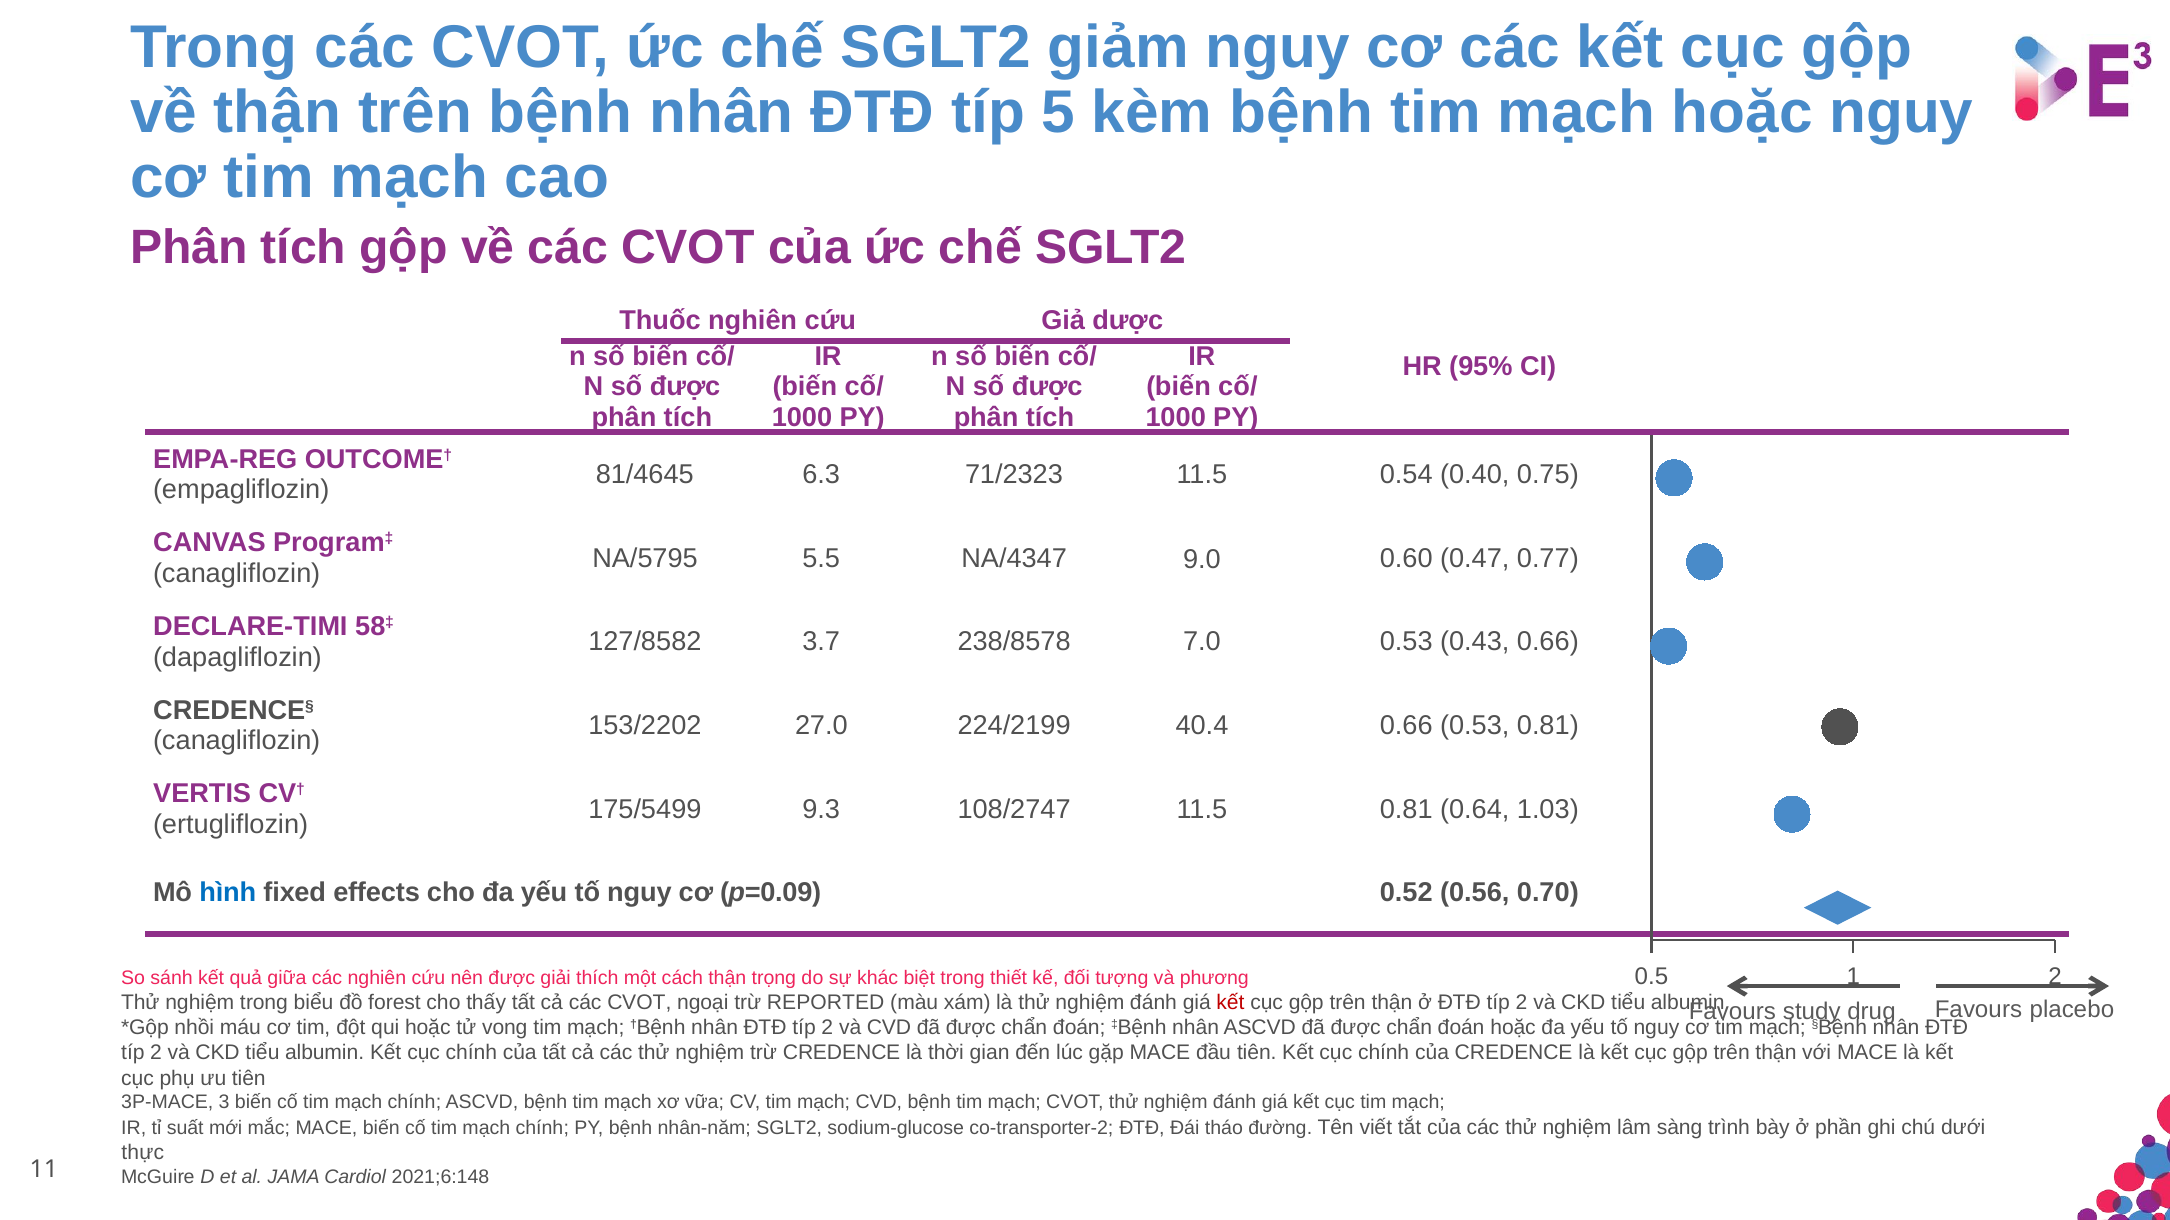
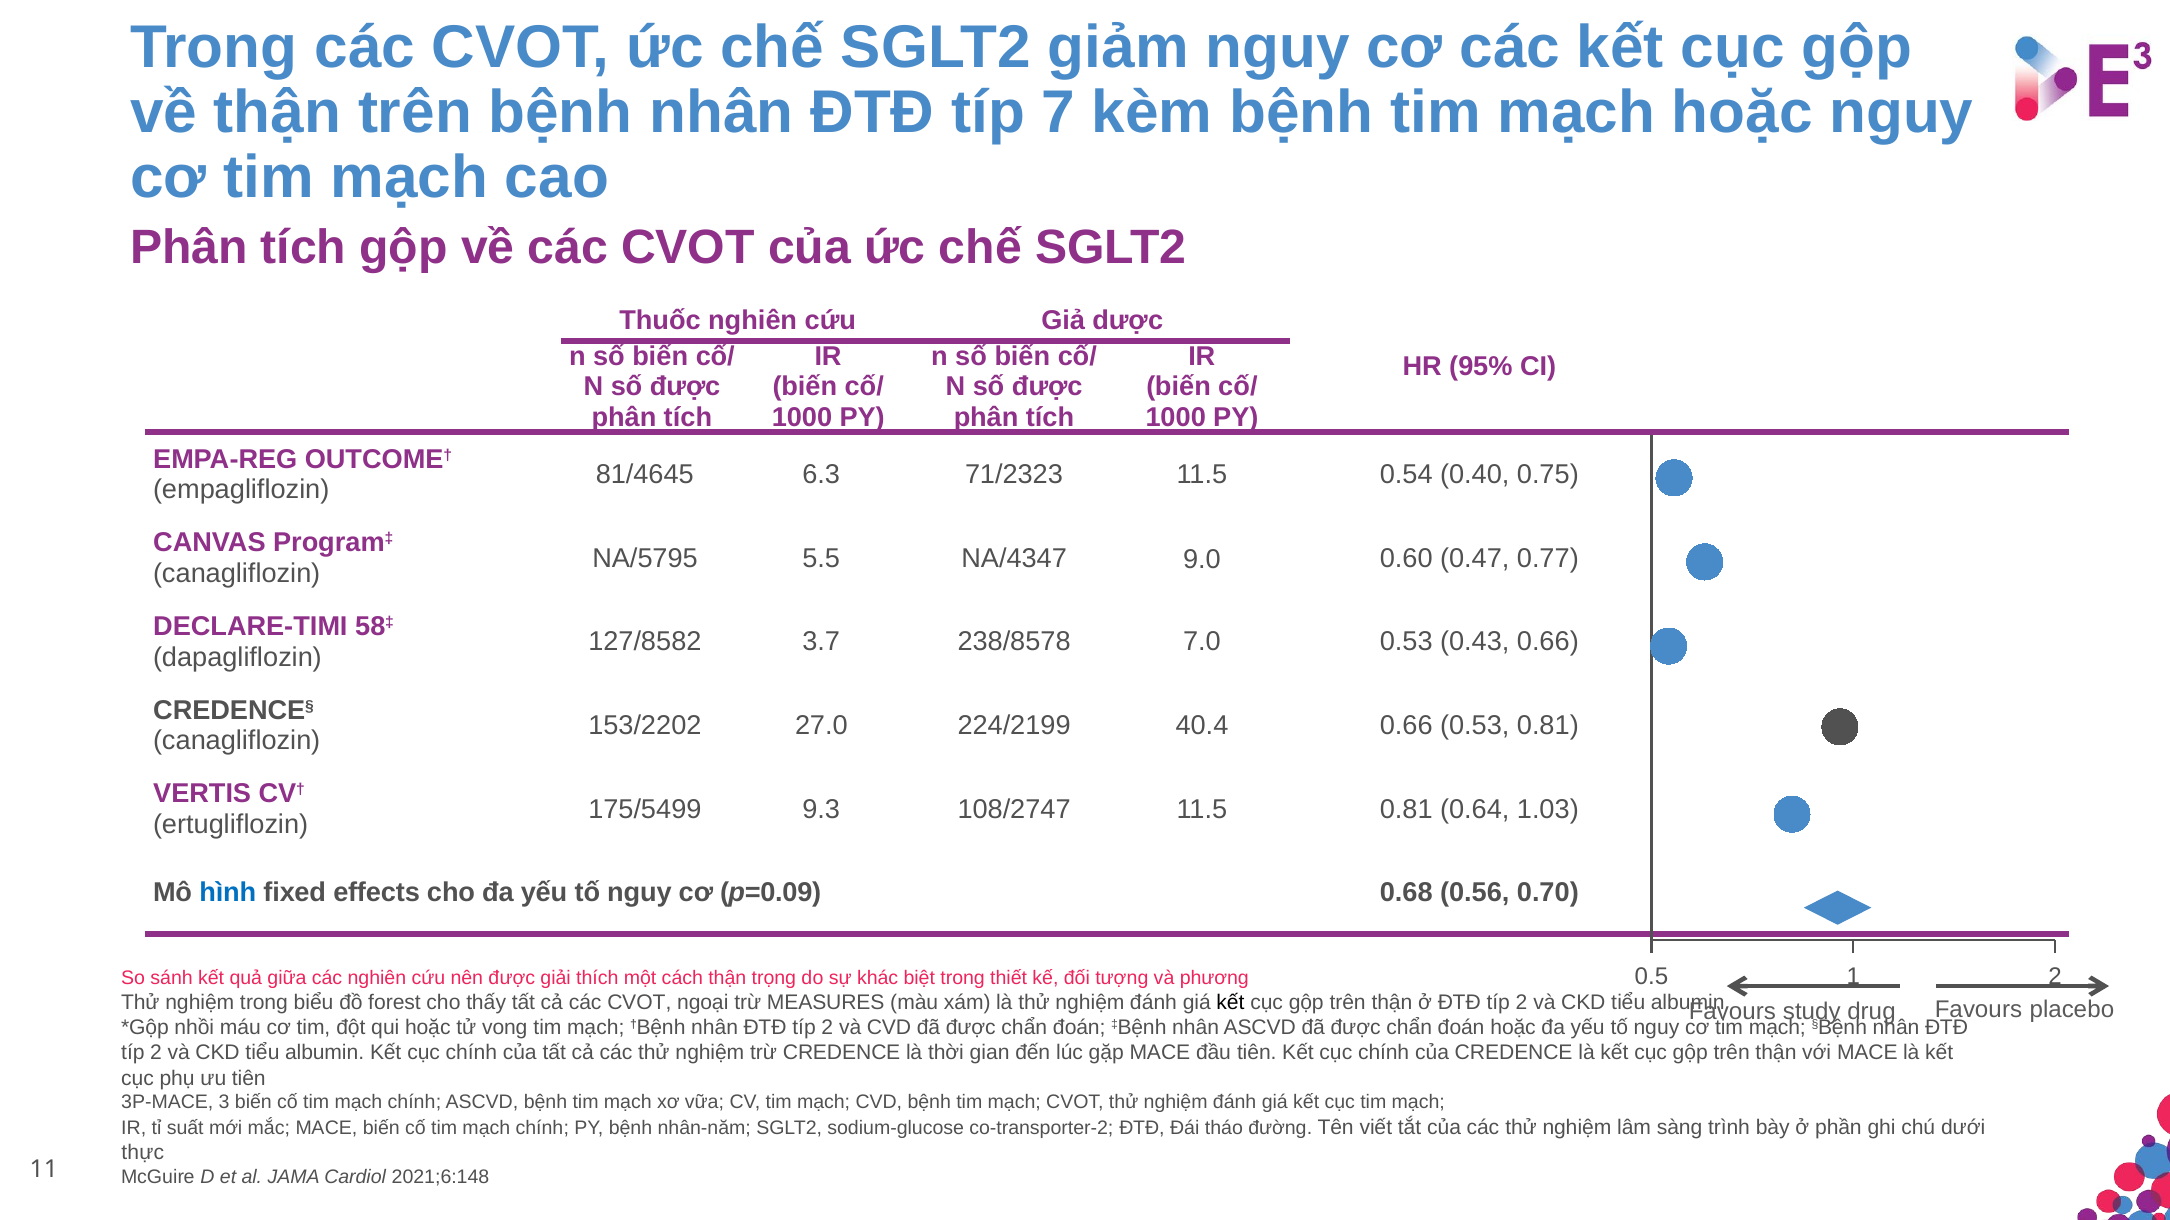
5: 5 -> 7
0.52: 0.52 -> 0.68
REPORTED: REPORTED -> MEASURES
kết at (1230, 1003) colour: red -> black
